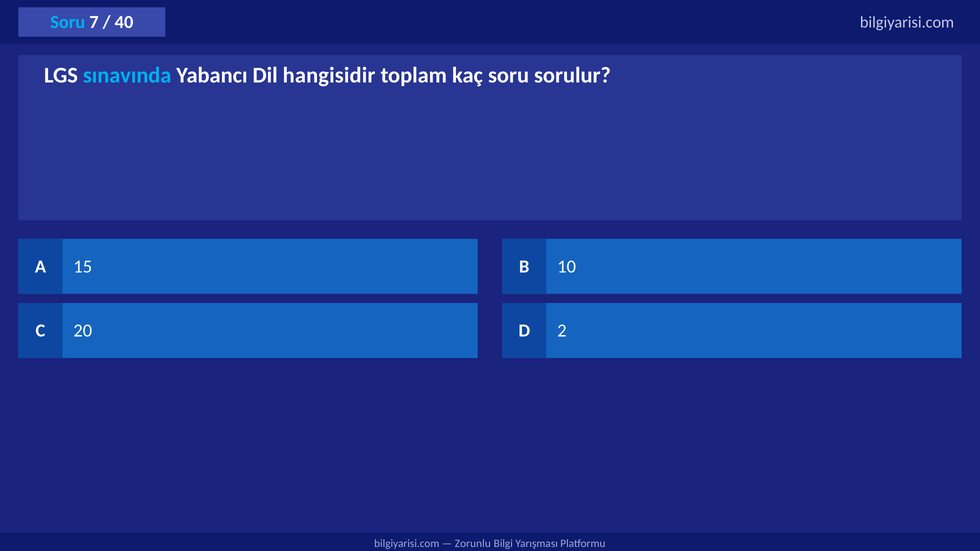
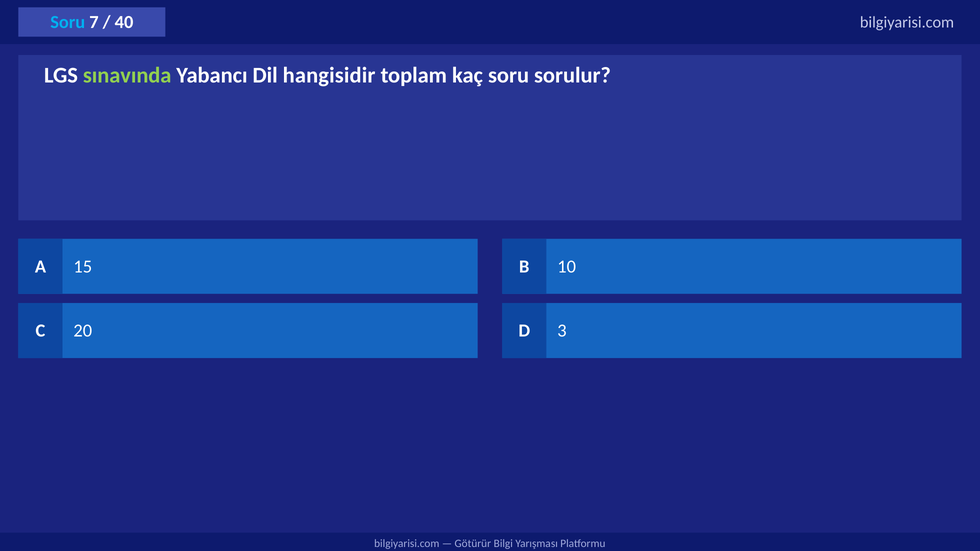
sınavında colour: light blue -> light green
2: 2 -> 3
Zorunlu: Zorunlu -> Götürür
